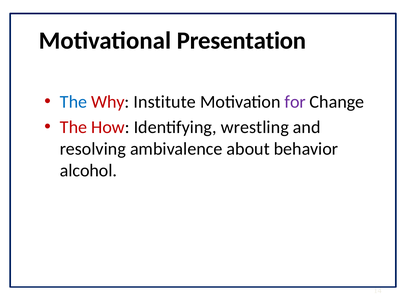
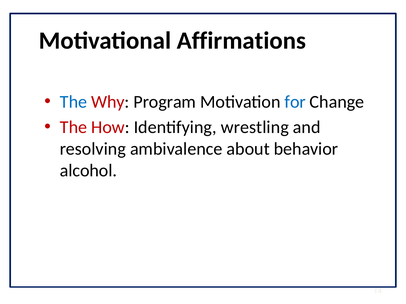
Presentation: Presentation -> Affirmations
Institute: Institute -> Program
for colour: purple -> blue
